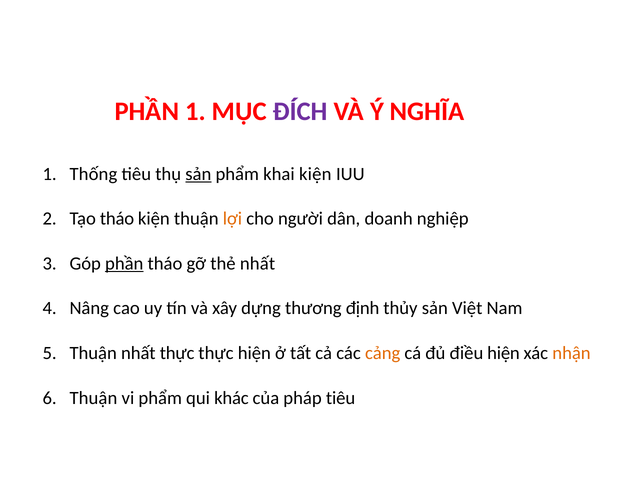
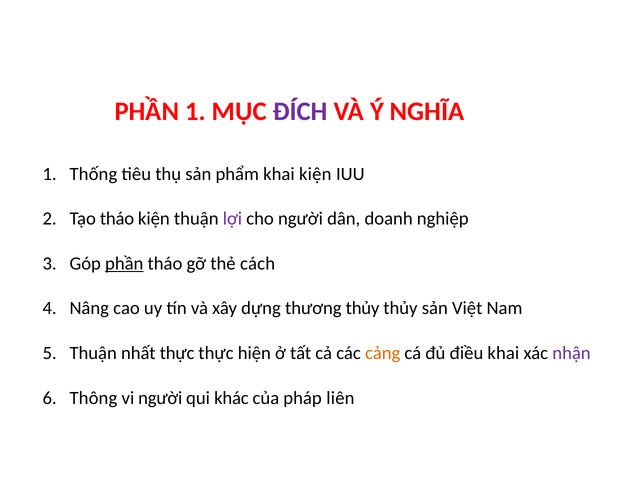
sản at (198, 174) underline: present -> none
lợi colour: orange -> purple
thẻ nhất: nhất -> cách
thương định: định -> thủy
điều hiện: hiện -> khai
nhận colour: orange -> purple
Thuận at (93, 398): Thuận -> Thông
vi phẩm: phẩm -> người
pháp tiêu: tiêu -> liên
